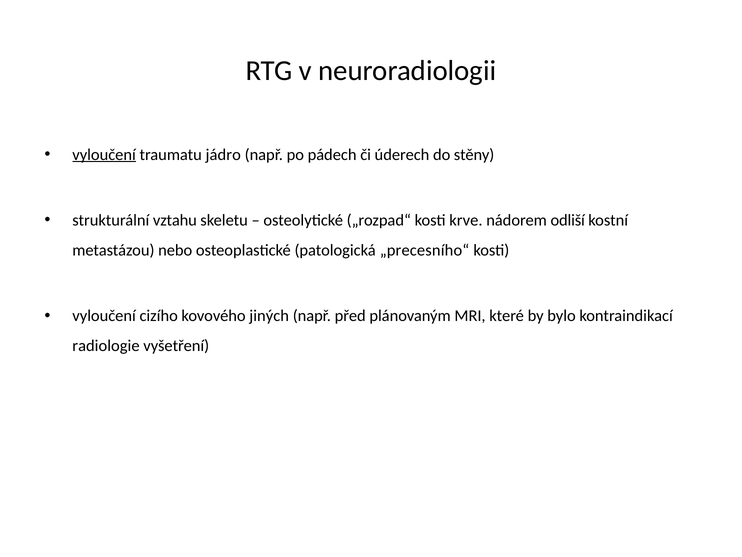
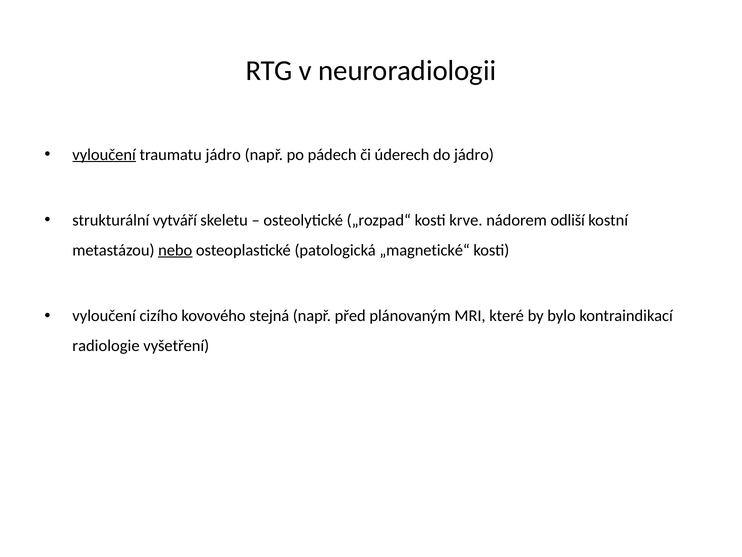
do stěny: stěny -> jádro
vztahu: vztahu -> vytváří
nebo underline: none -> present
„precesního“: „precesního“ -> „magnetické“
jiných: jiných -> stejná
